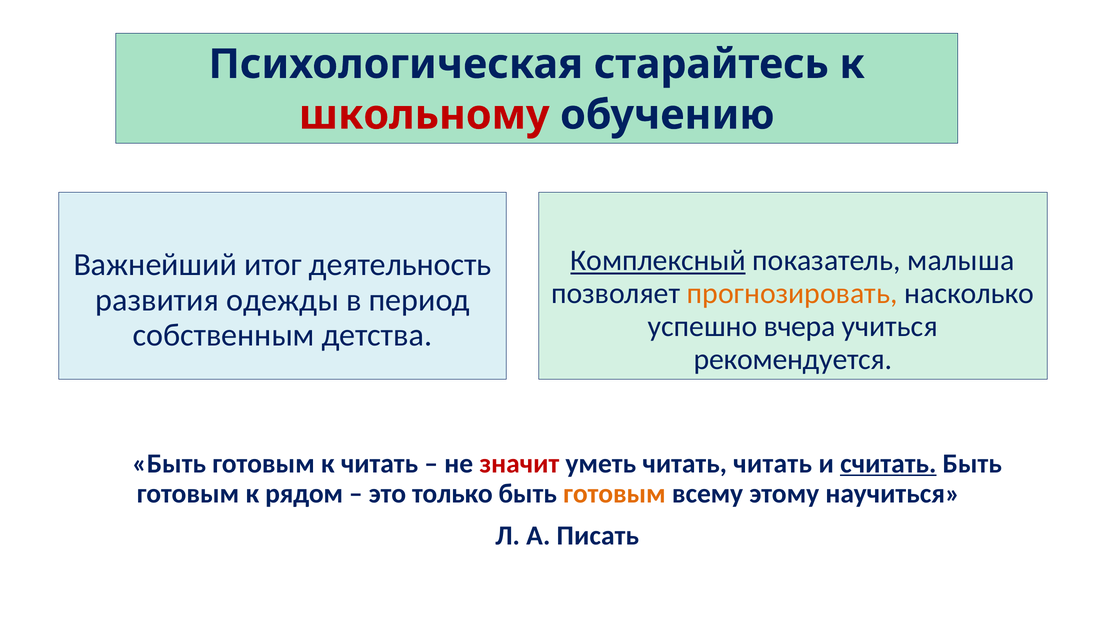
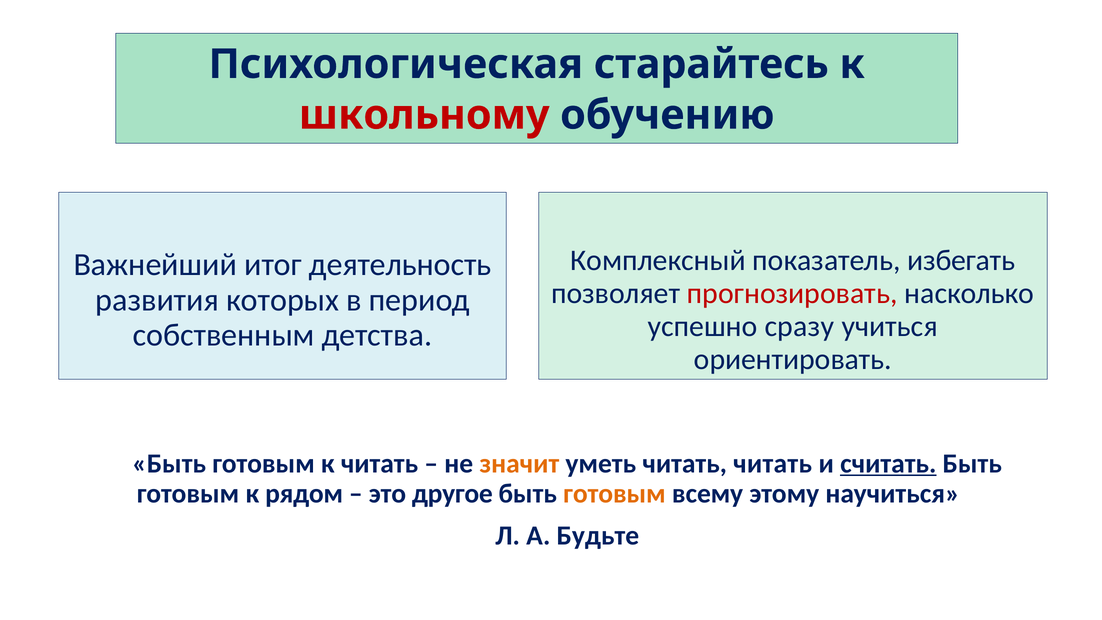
Комплексный underline: present -> none
малыша: малыша -> избегать
прогнозировать colour: orange -> red
одежды: одежды -> которых
вчера: вчера -> сразу
рекомендуется: рекомендуется -> ориентировать
значит colour: red -> orange
только: только -> другое
Писать: Писать -> Будьте
